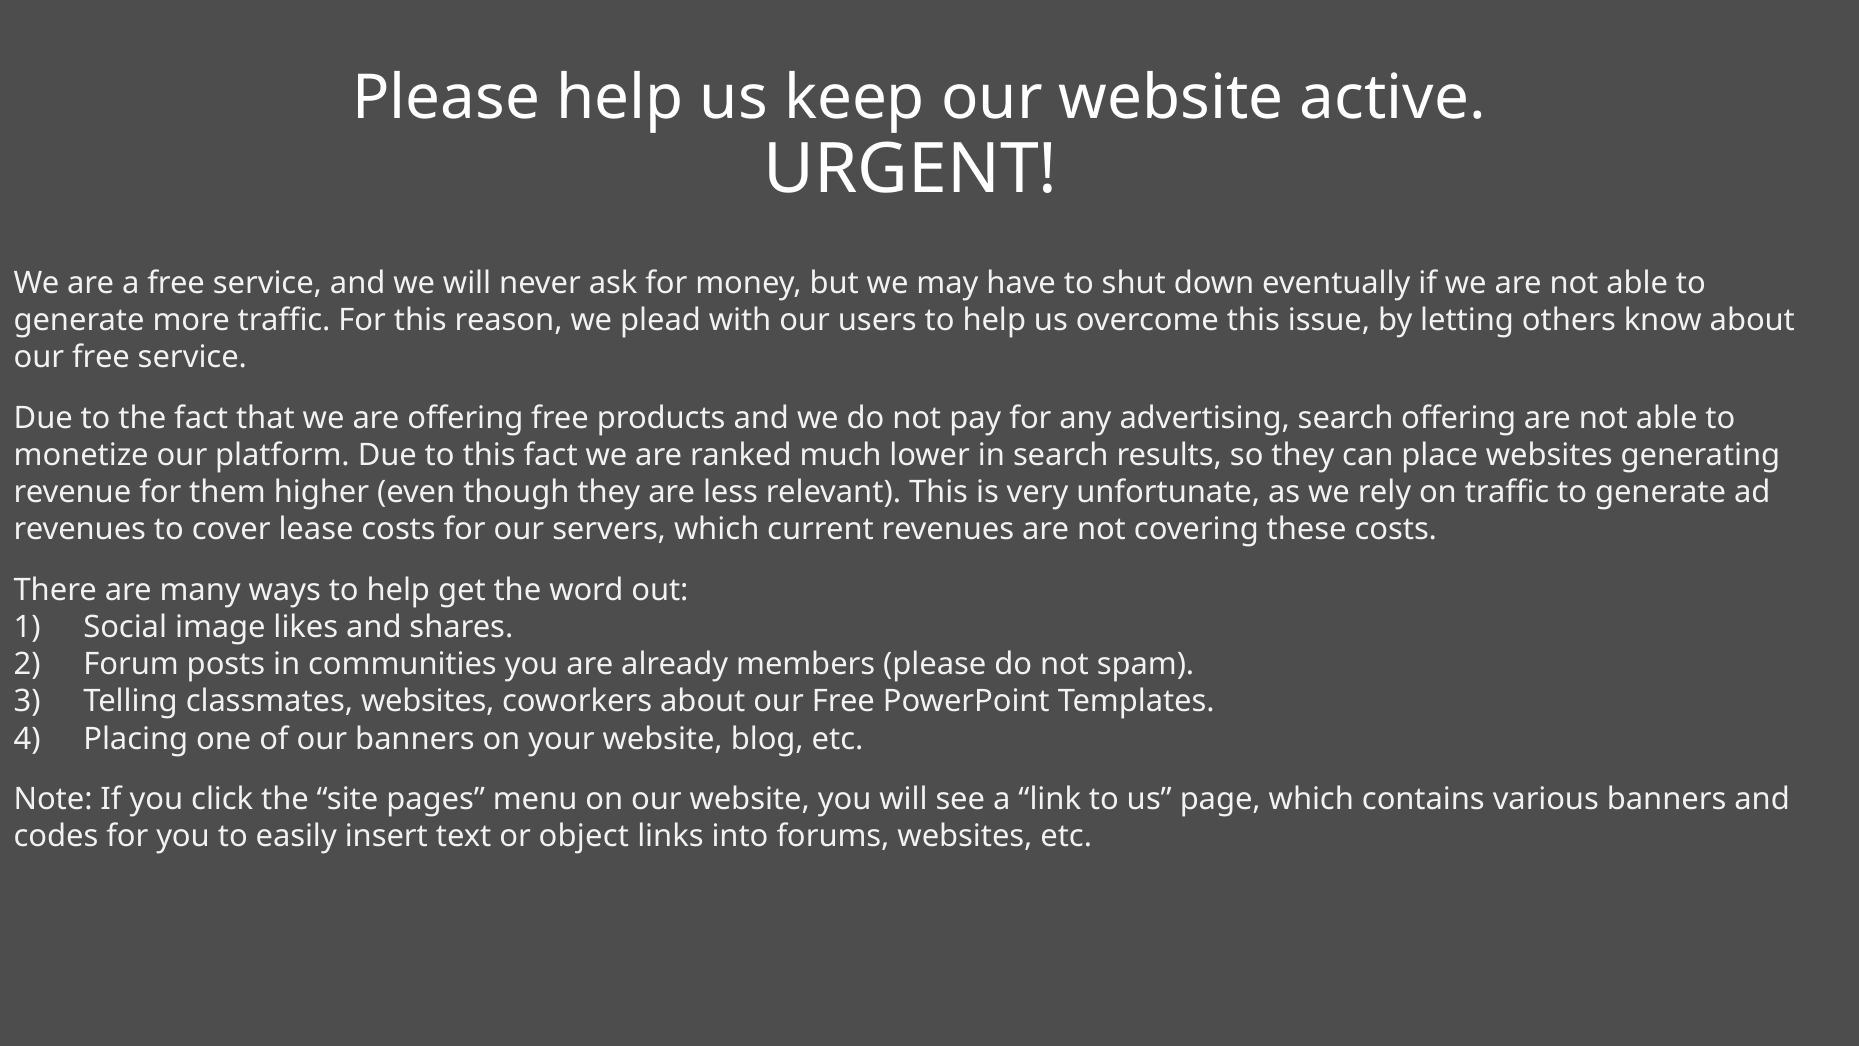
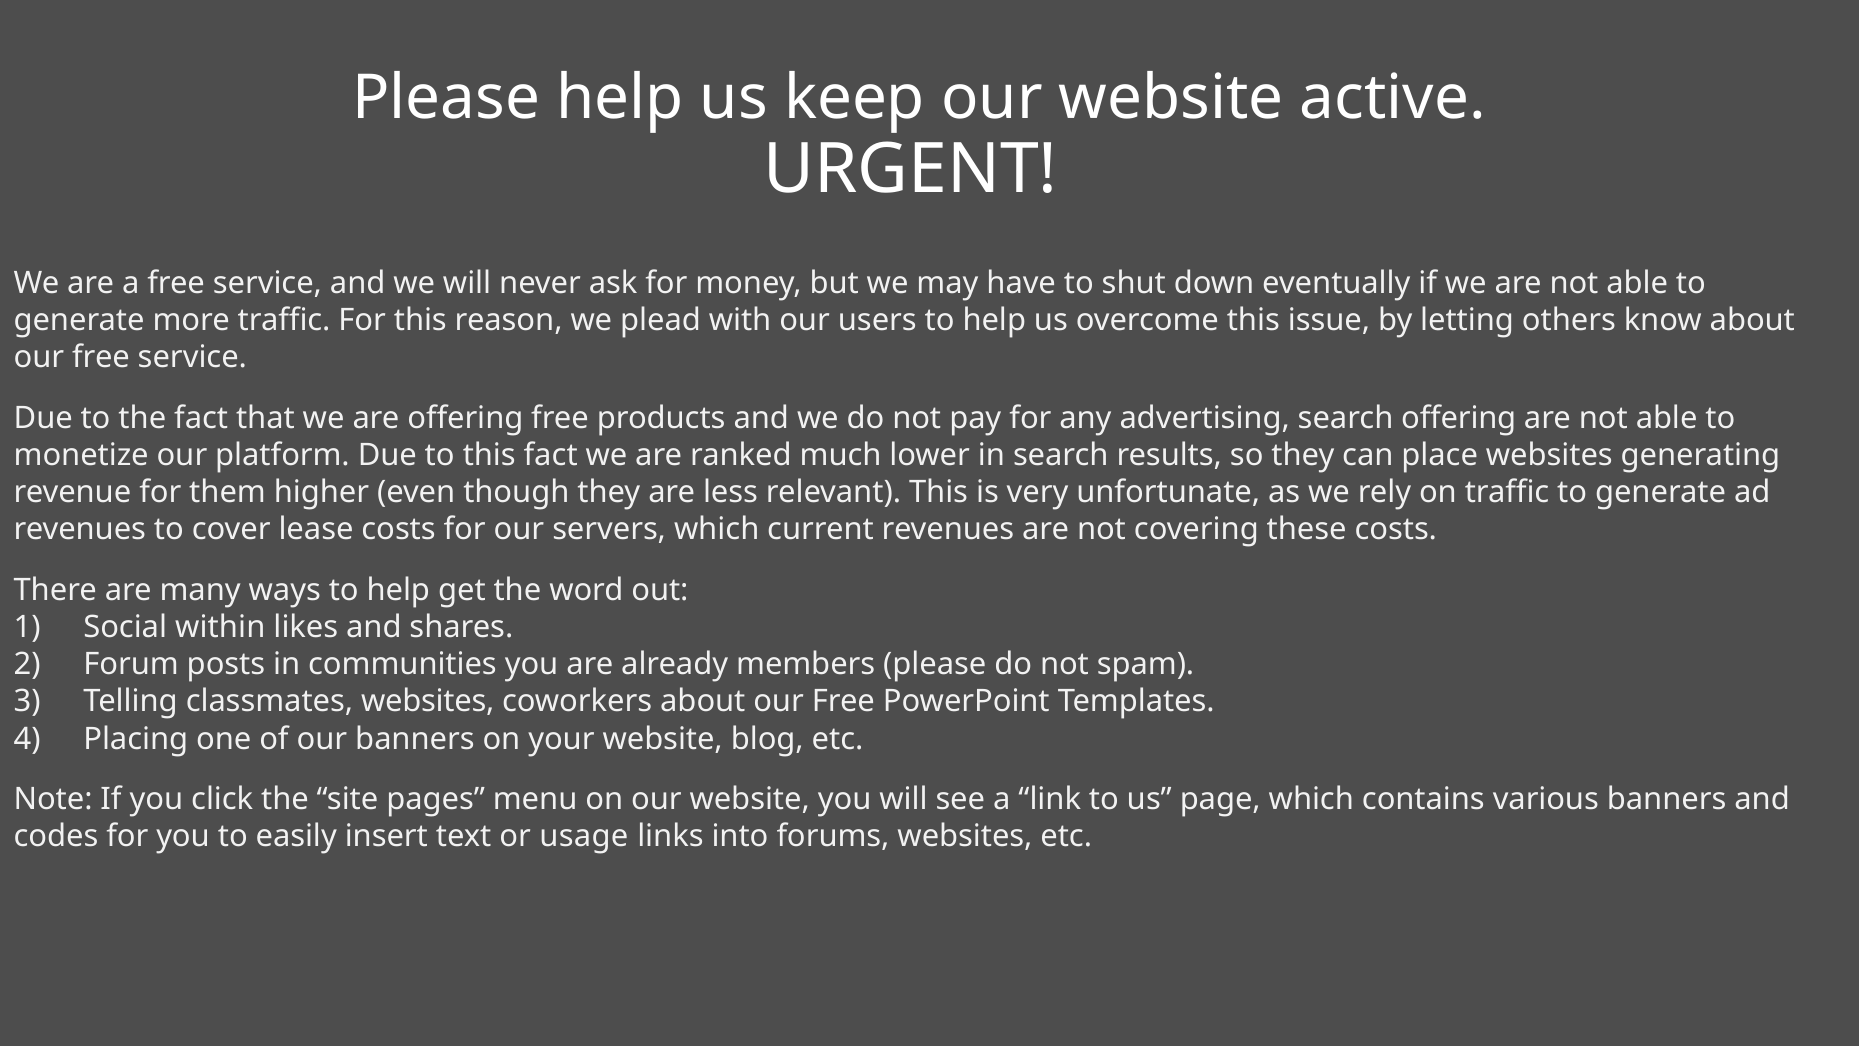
image: image -> within
object: object -> usage
